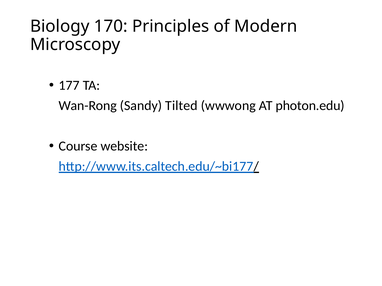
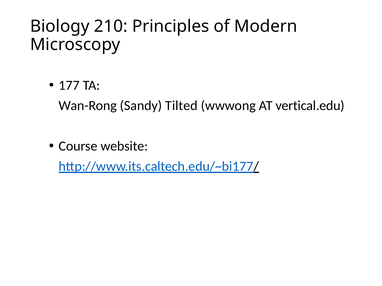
170: 170 -> 210
photon.edu: photon.edu -> vertical.edu
